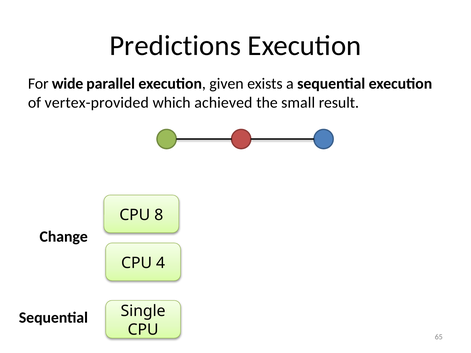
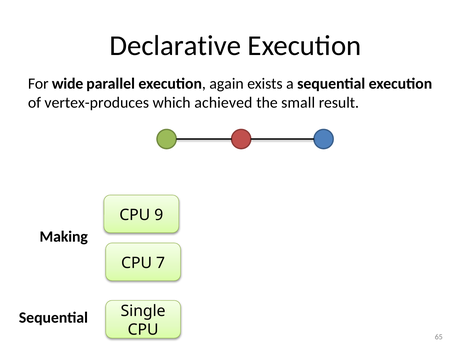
Predictions: Predictions -> Declarative
given: given -> again
vertex-provided: vertex-provided -> vertex-produces
8: 8 -> 9
Change: Change -> Making
4: 4 -> 7
